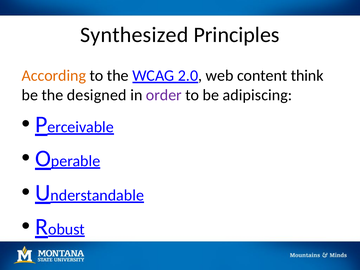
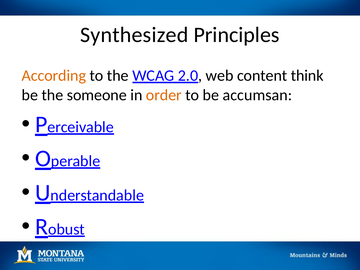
designed: designed -> someone
order colour: purple -> orange
adipiscing: adipiscing -> accumsan
